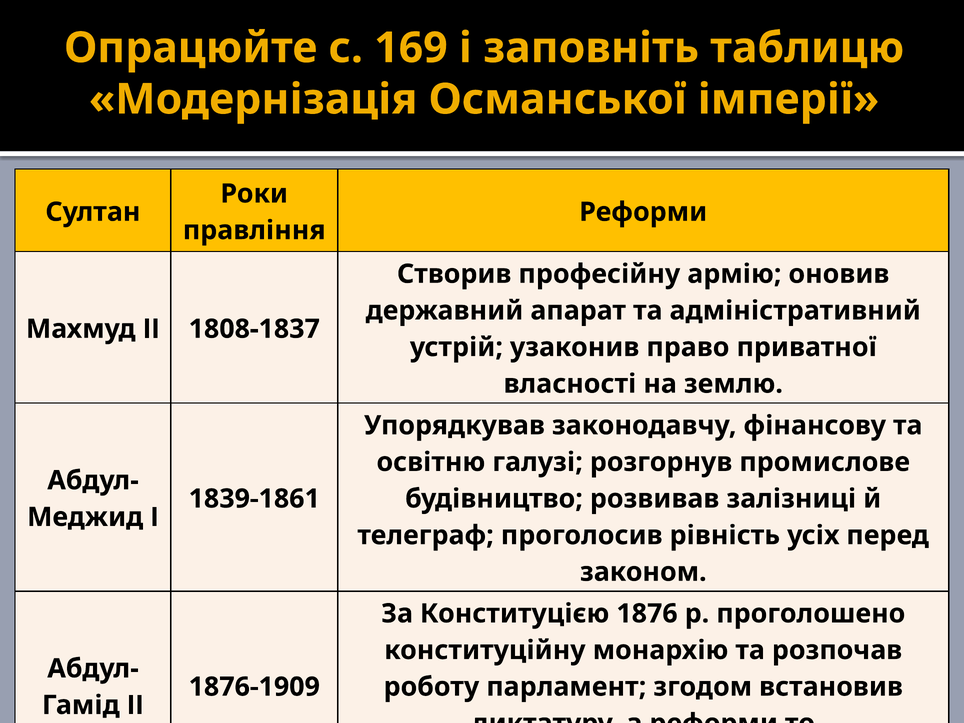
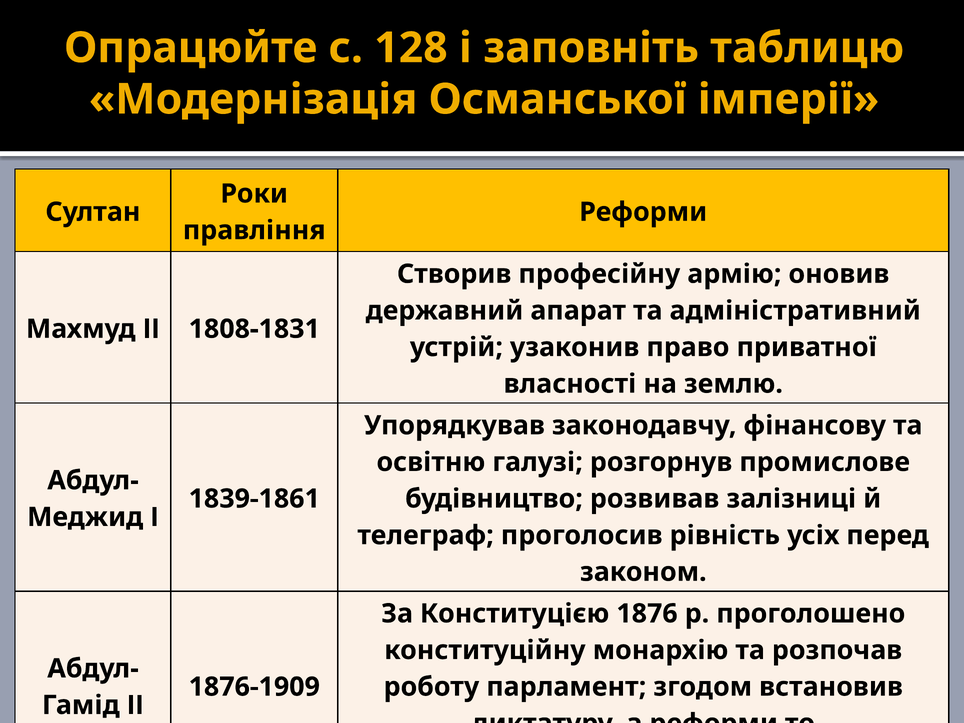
169: 169 -> 128
1808-1837: 1808-1837 -> 1808-1831
